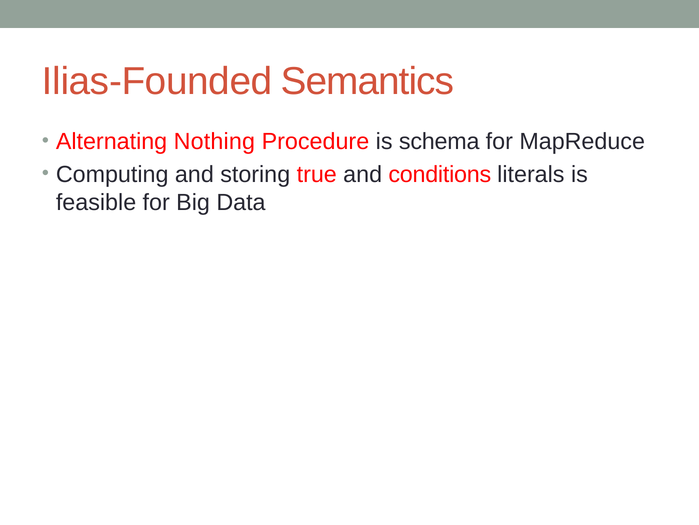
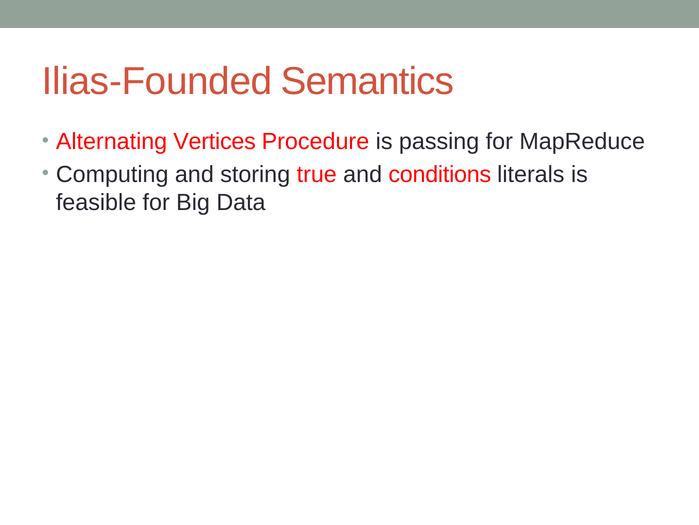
Nothing: Nothing -> Vertices
schema: schema -> passing
